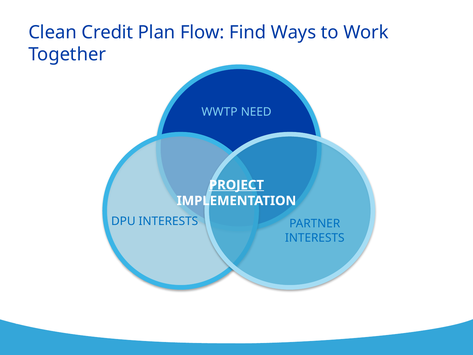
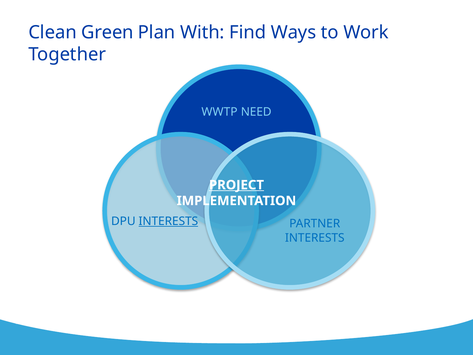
Credit: Credit -> Green
Flow: Flow -> With
INTERESTS at (168, 221) underline: none -> present
